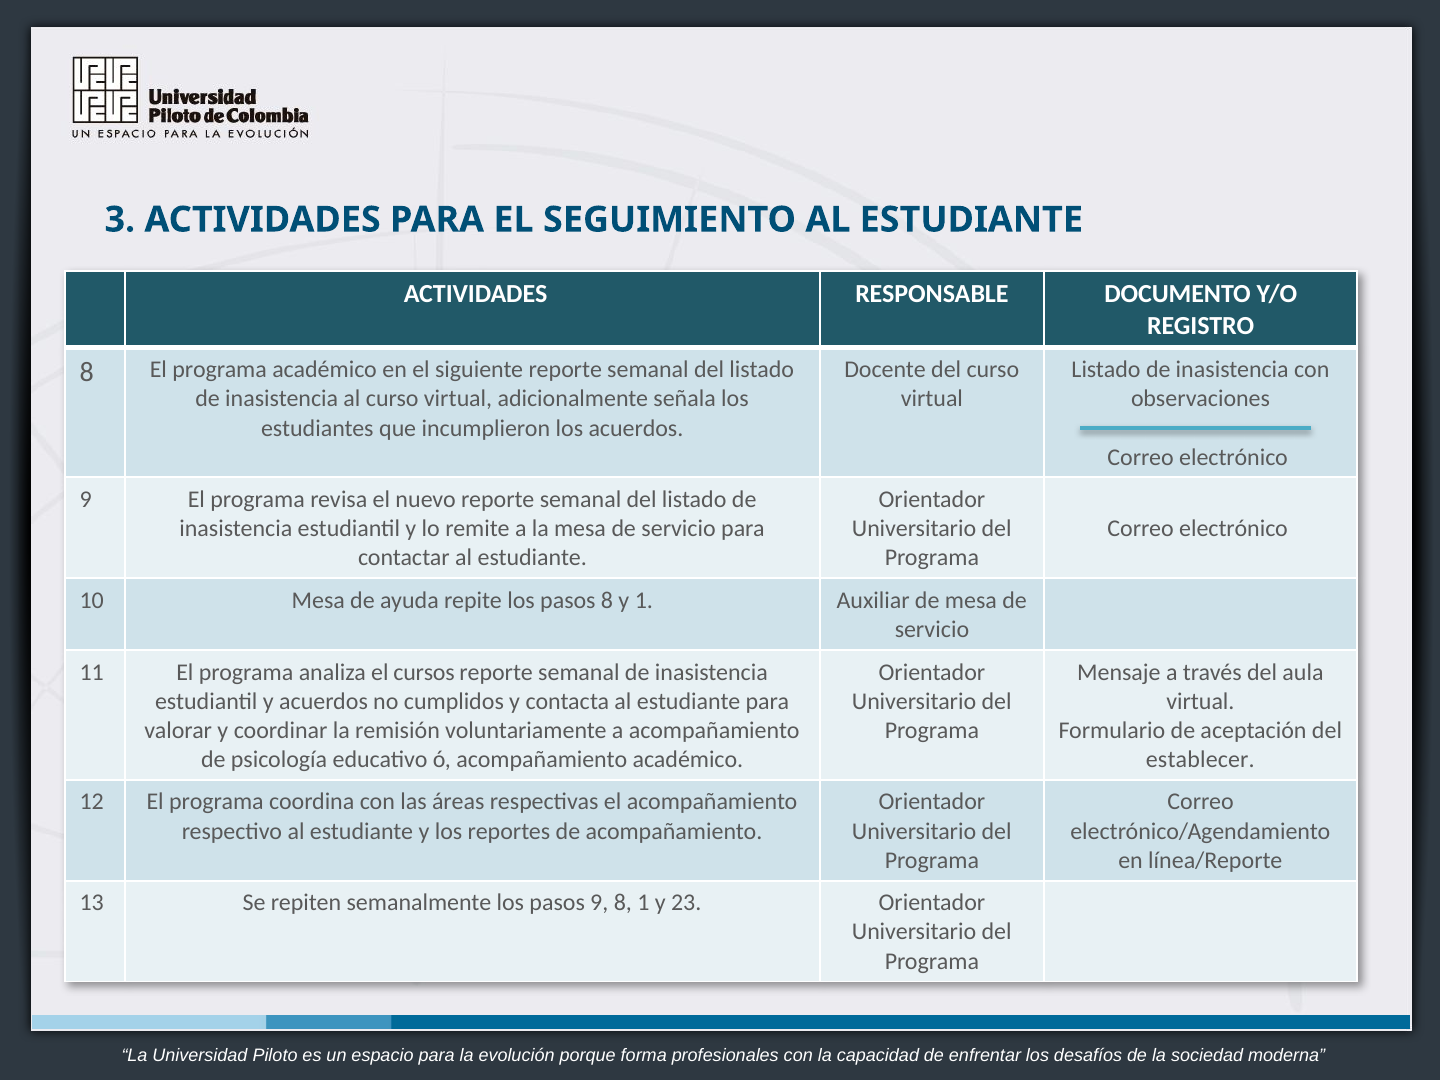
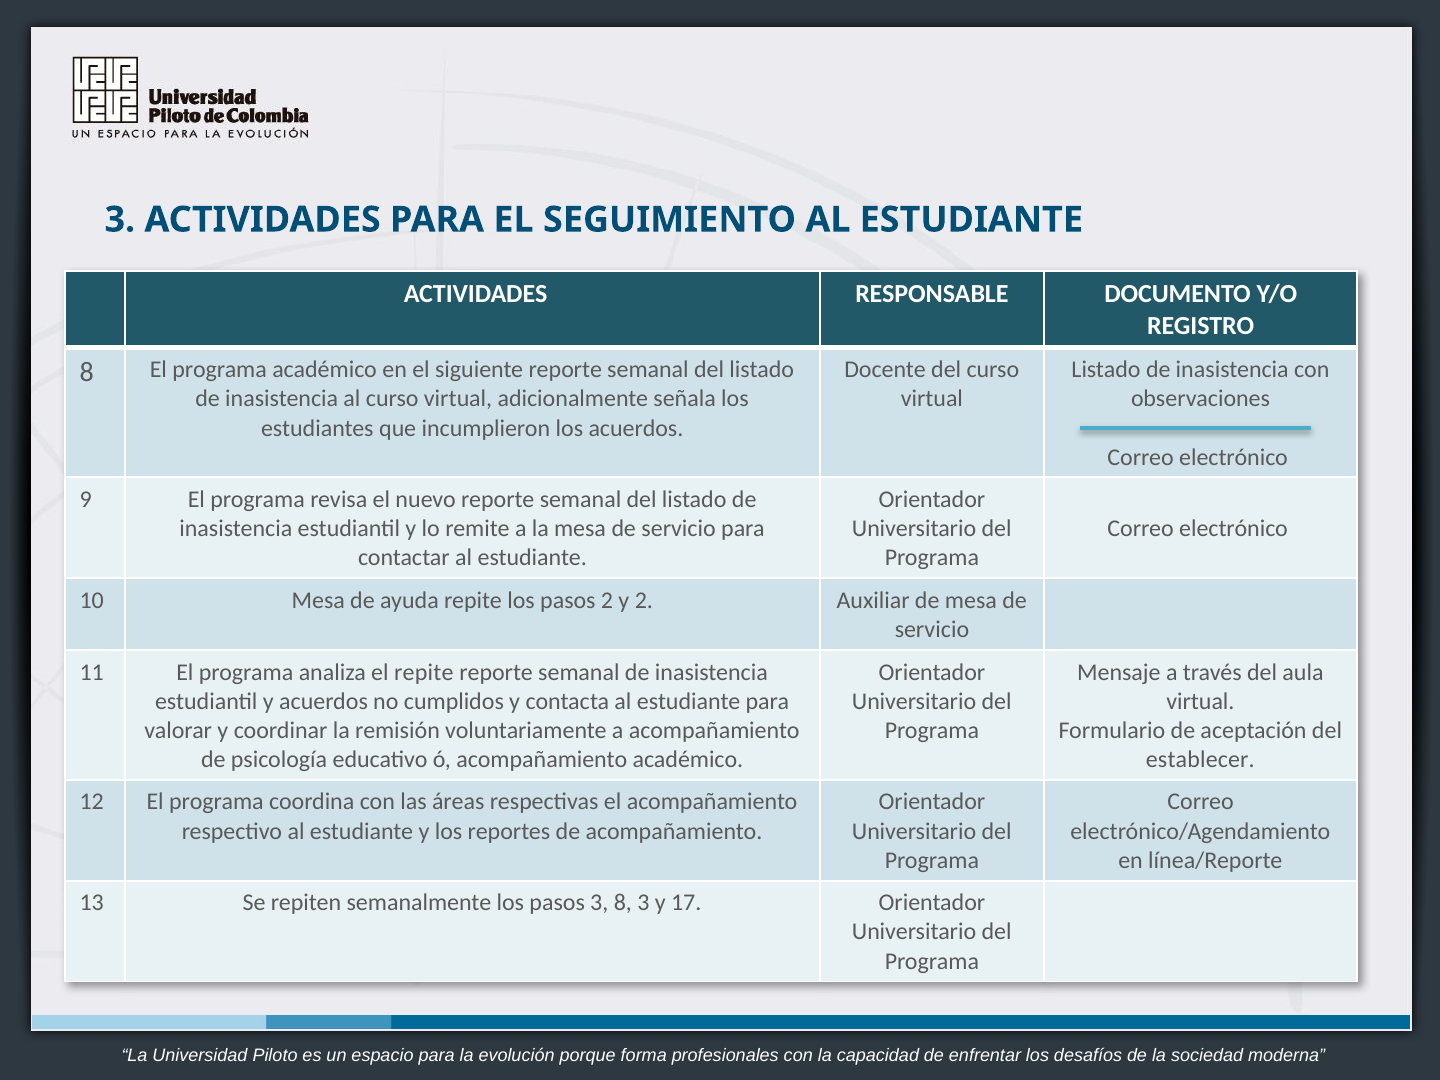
pasos 8: 8 -> 2
y 1: 1 -> 2
el cursos: cursos -> repite
pasos 9: 9 -> 3
8 1: 1 -> 3
23: 23 -> 17
